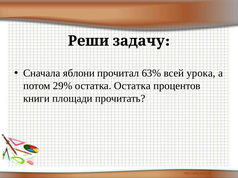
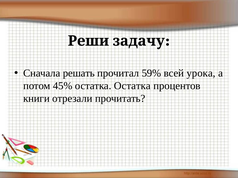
яблони: яблони -> решать
63%: 63% -> 59%
29%: 29% -> 45%
площади: площади -> отрезали
